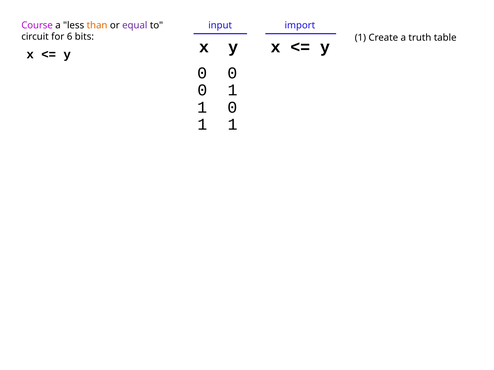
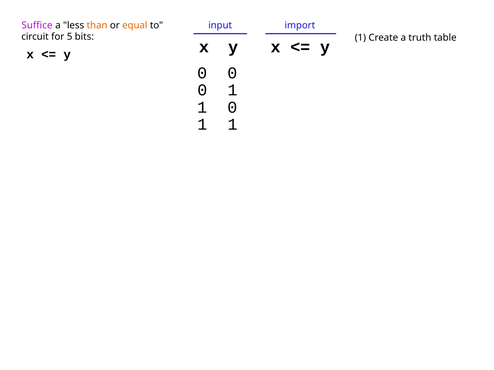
Course: Course -> Suffice
equal colour: purple -> orange
6: 6 -> 5
